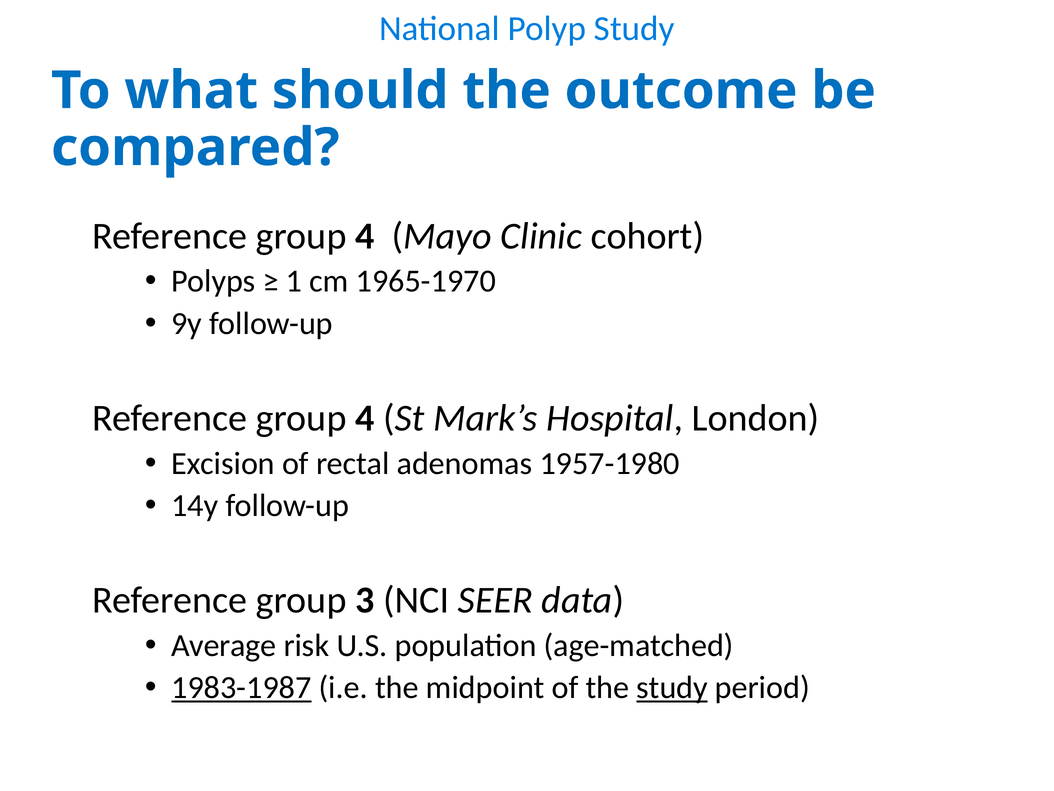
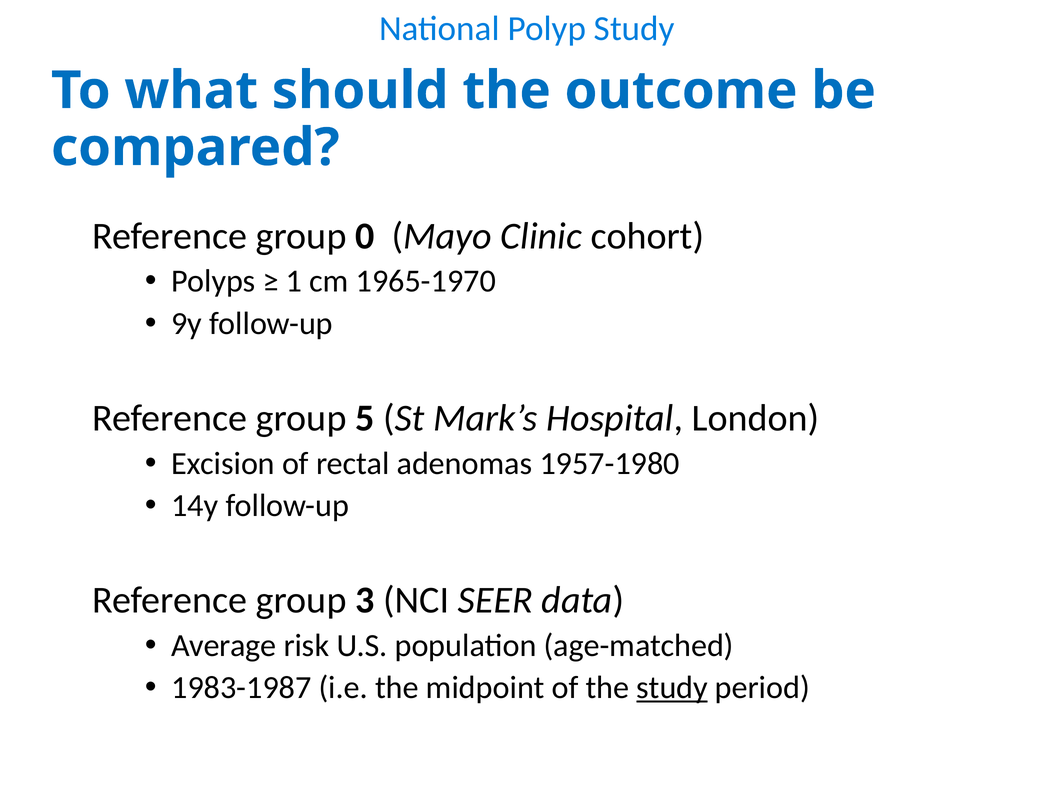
4 at (365, 236): 4 -> 0
4 at (365, 418): 4 -> 5
1983-1987 underline: present -> none
